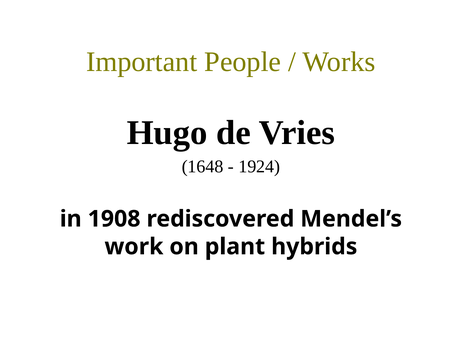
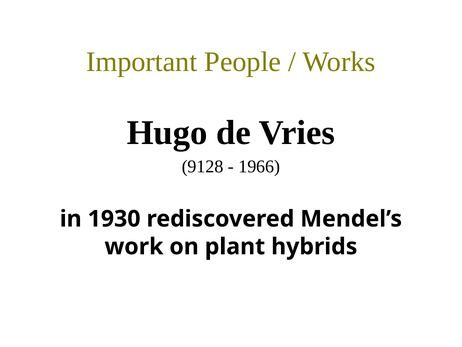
1648: 1648 -> 9128
1924: 1924 -> 1966
1908: 1908 -> 1930
